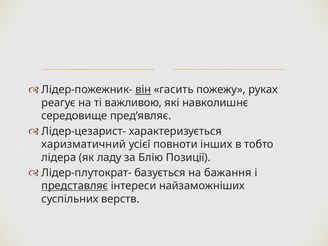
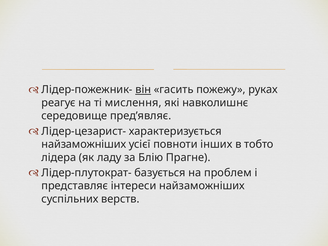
важливою: важливою -> мислення
харизматичний at (84, 144): харизматичний -> найзаможніших
Позиції: Позиції -> Прагне
бажання: бажання -> проблем
представляє underline: present -> none
